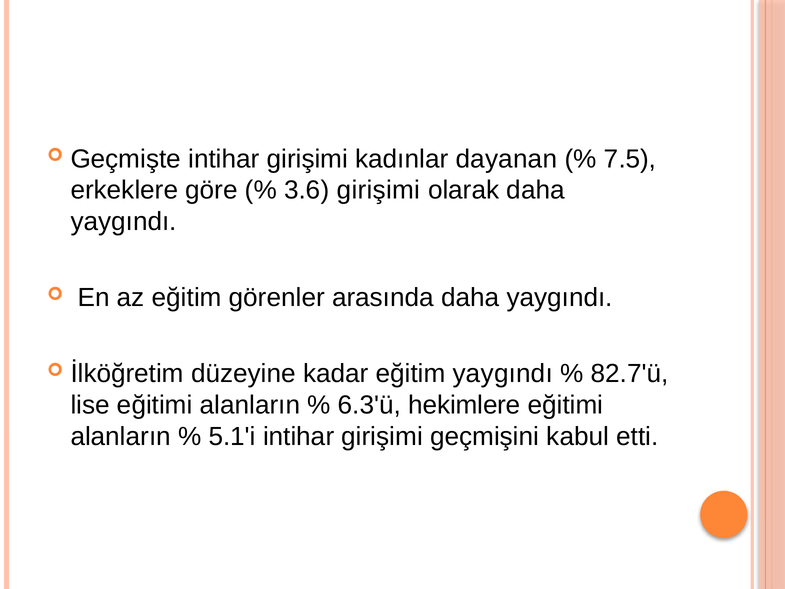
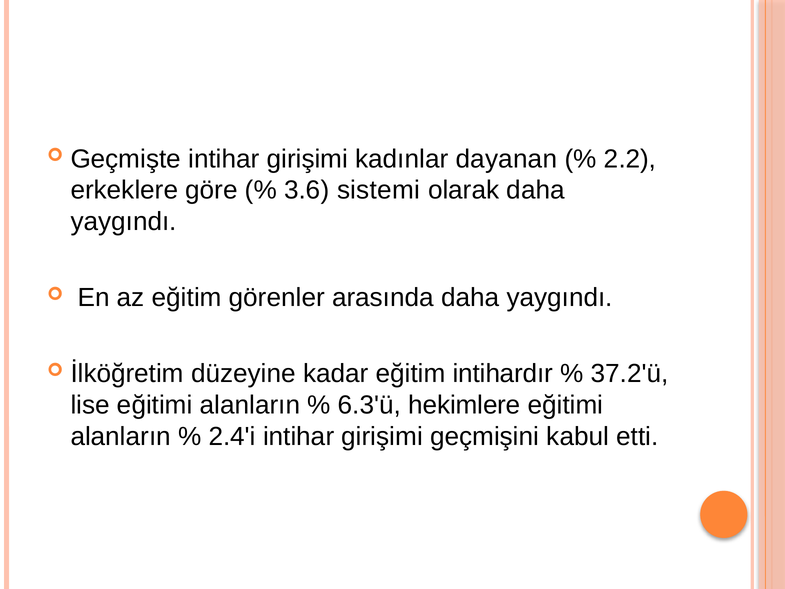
7.5: 7.5 -> 2.2
3.6 girişimi: girişimi -> sistemi
eğitim yaygındı: yaygındı -> intihardır
82.7'ü: 82.7'ü -> 37.2'ü
5.1'i: 5.1'i -> 2.4'i
